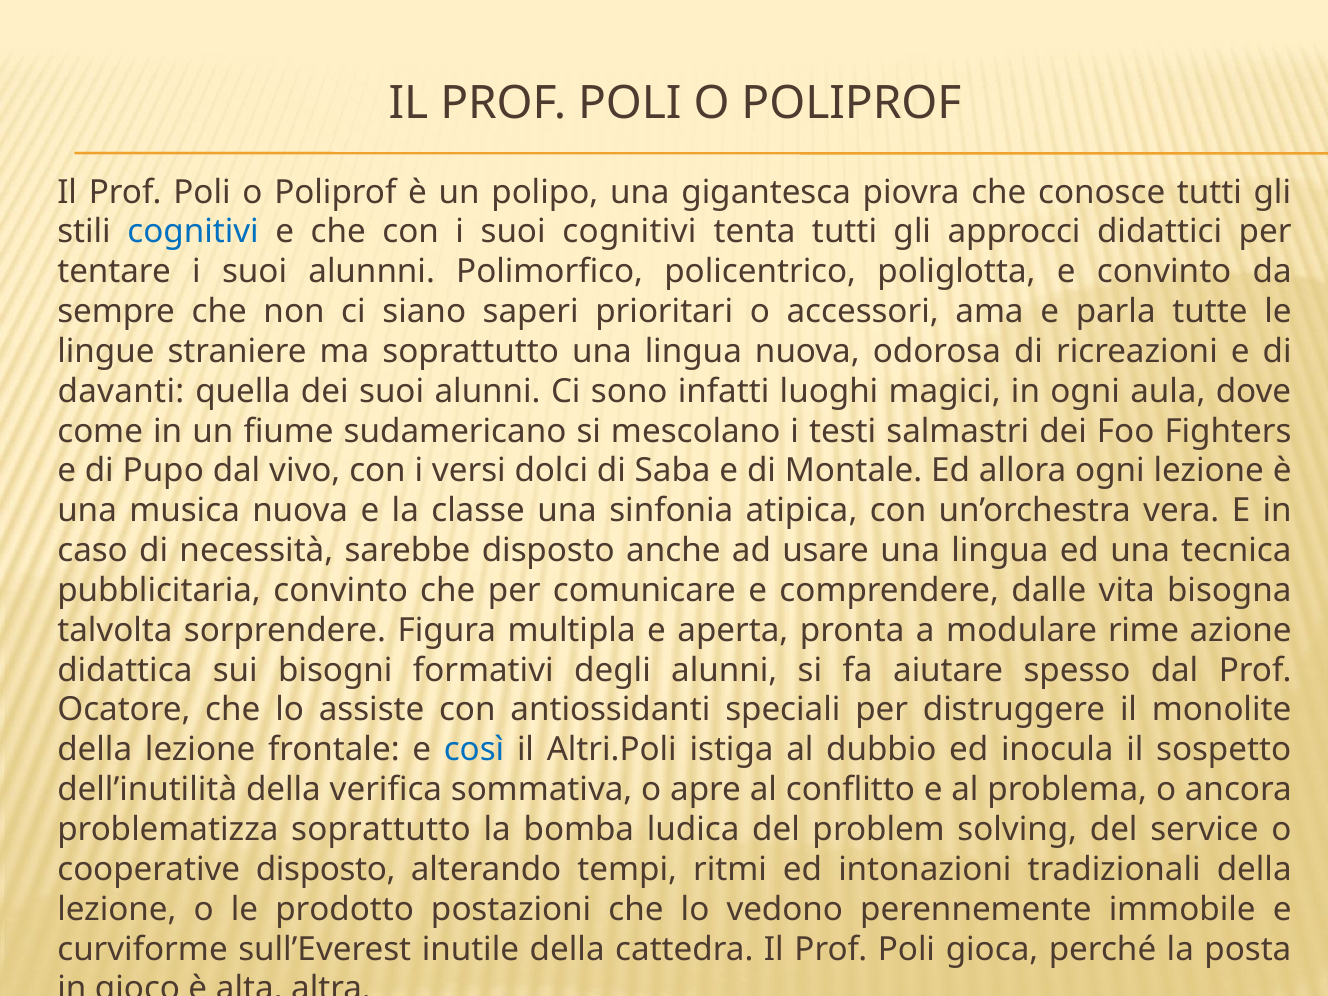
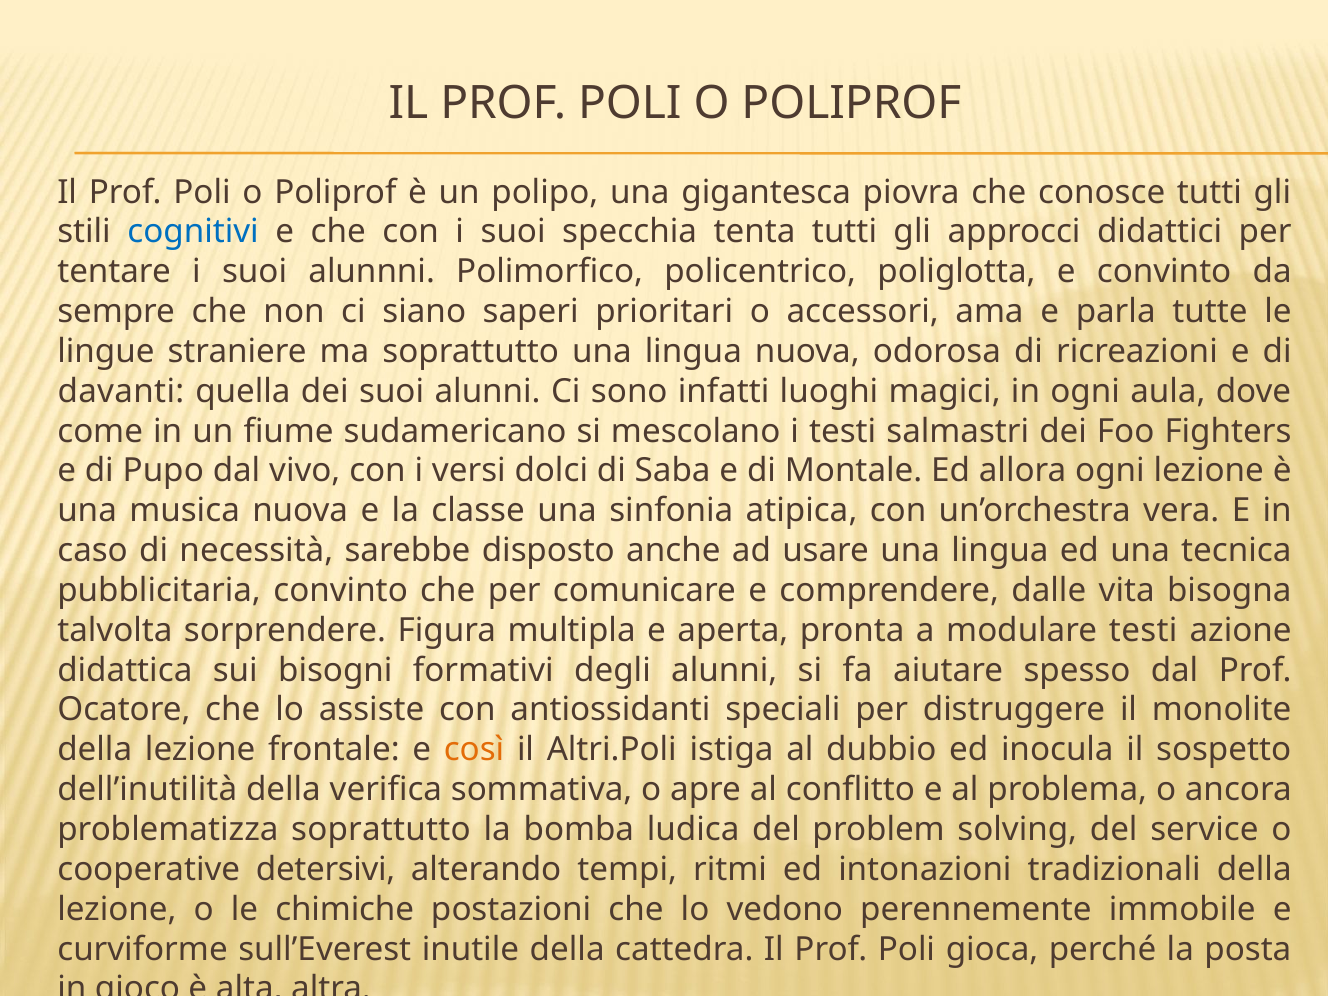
suoi cognitivi: cognitivi -> specchia
modulare rime: rime -> testi
così colour: blue -> orange
cooperative disposto: disposto -> detersivi
prodotto: prodotto -> chimiche
